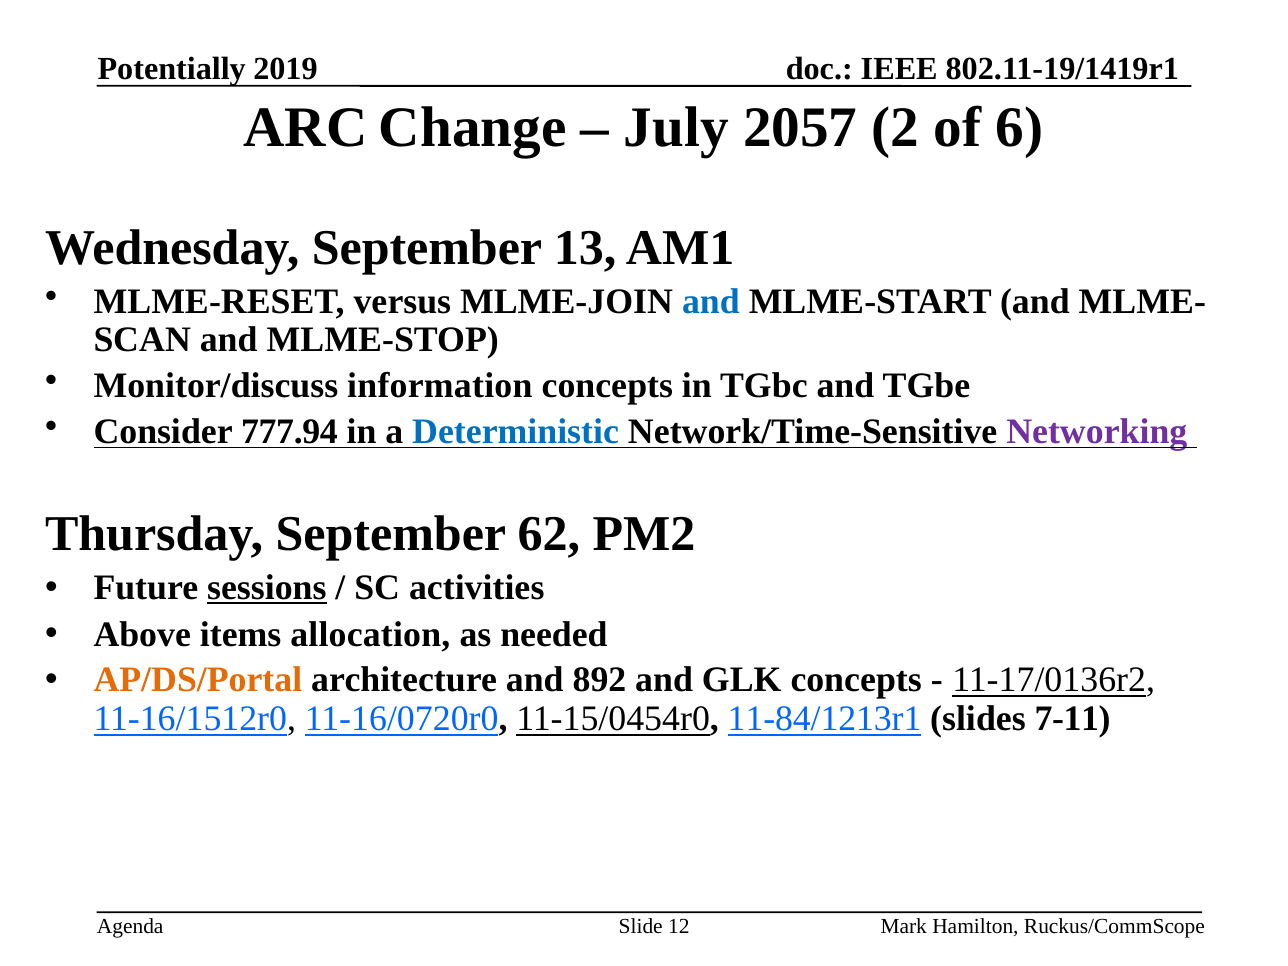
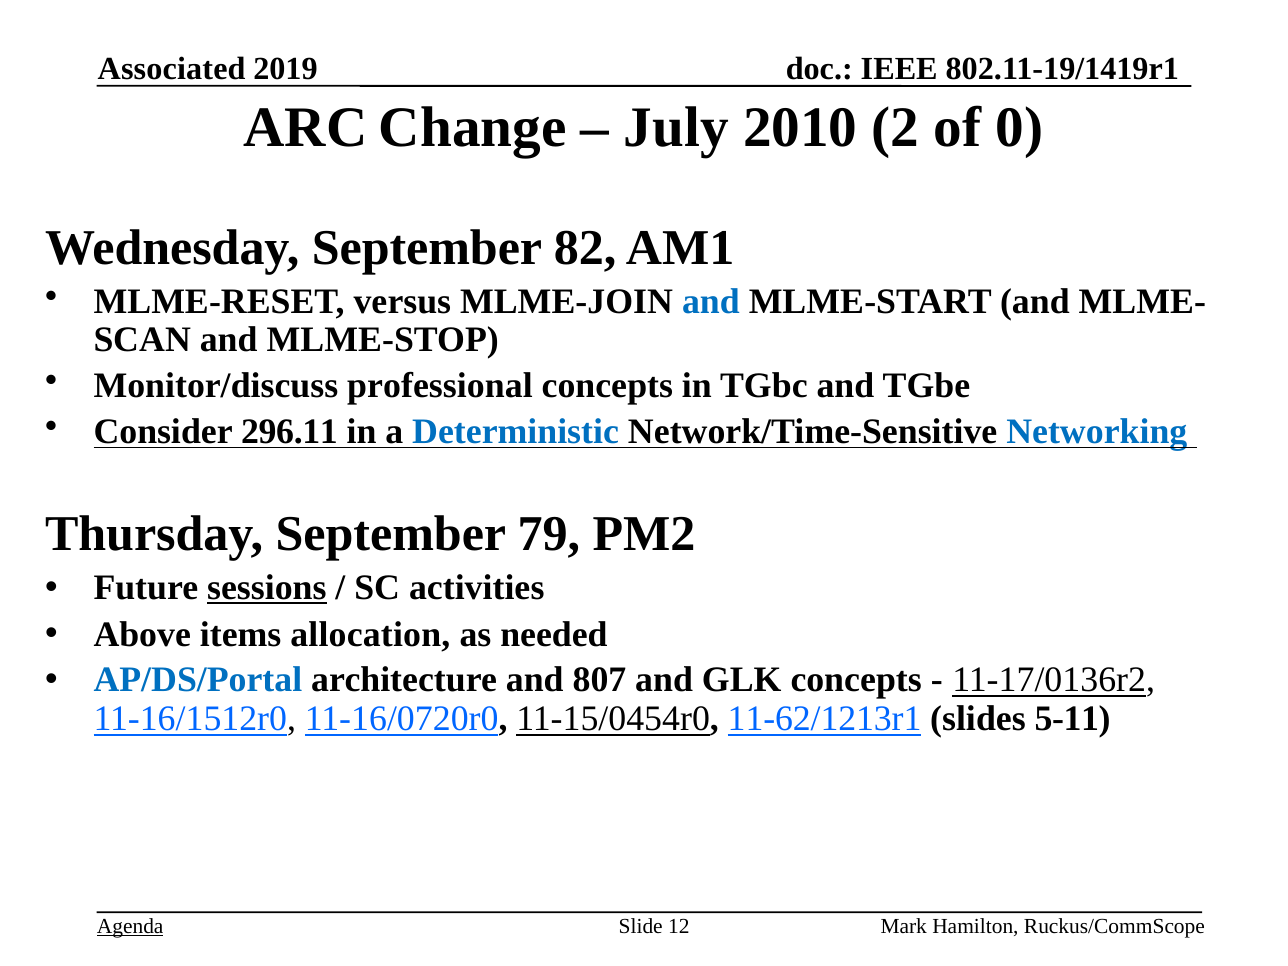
Potentially: Potentially -> Associated
2057: 2057 -> 2010
6: 6 -> 0
13: 13 -> 82
information: information -> professional
777.94: 777.94 -> 296.11
Networking colour: purple -> blue
62: 62 -> 79
AP/DS/Portal colour: orange -> blue
892: 892 -> 807
11-84/1213r1: 11-84/1213r1 -> 11-62/1213r1
7-11: 7-11 -> 5-11
Agenda underline: none -> present
